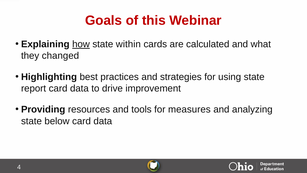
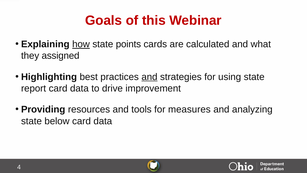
within: within -> points
changed: changed -> assigned
and at (149, 77) underline: none -> present
